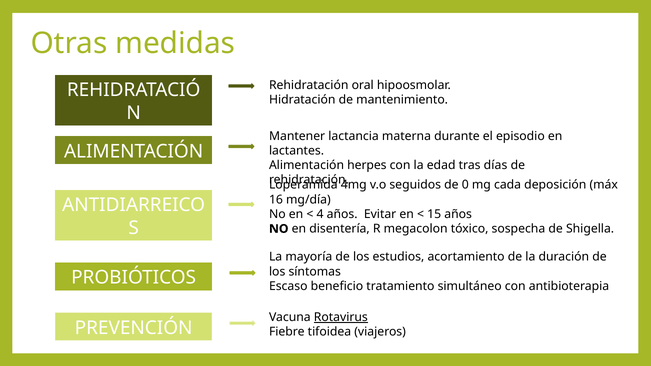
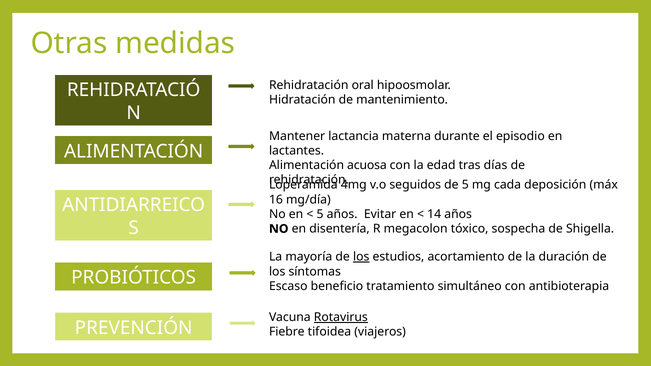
herpes: herpes -> acuosa
de 0: 0 -> 5
4 at (320, 214): 4 -> 5
15: 15 -> 14
los at (361, 257) underline: none -> present
